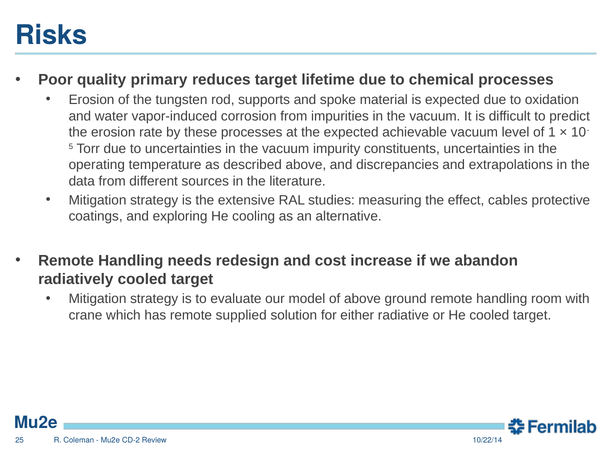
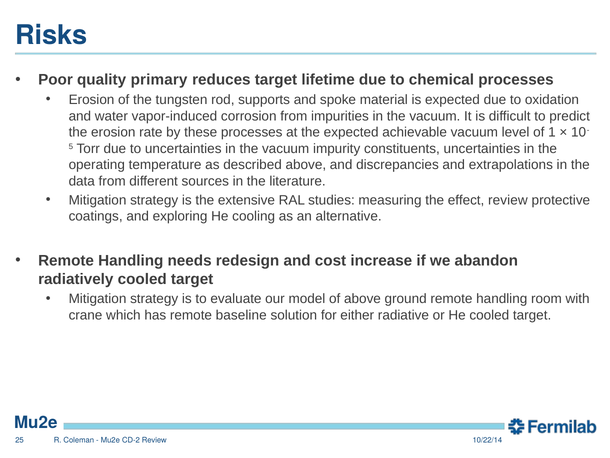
effect cables: cables -> review
supplied: supplied -> baseline
